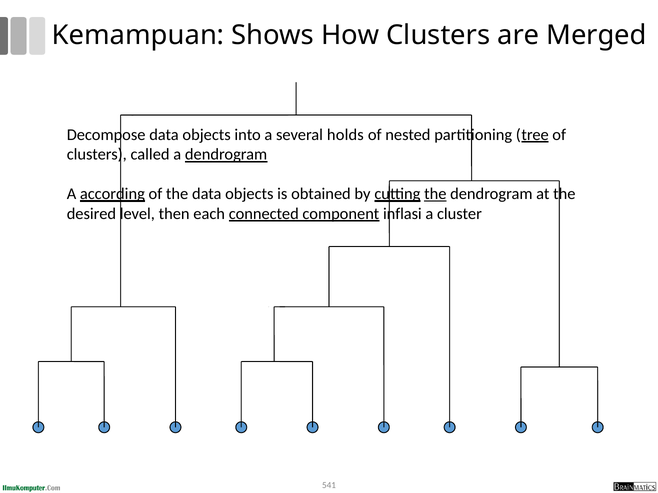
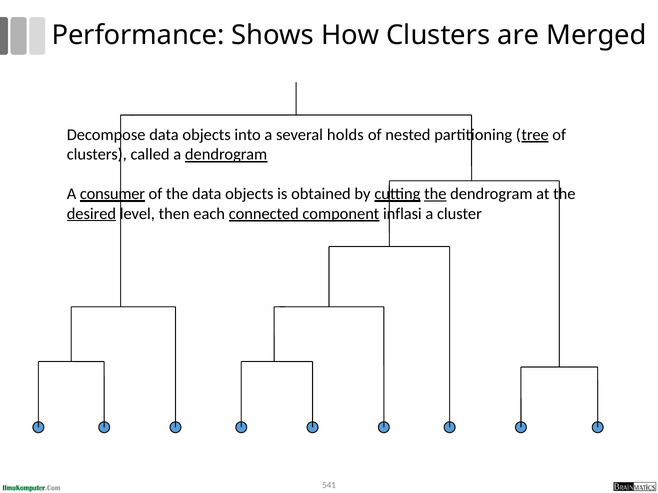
Kemampuan: Kemampuan -> Performance
according: according -> consumer
desired underline: none -> present
